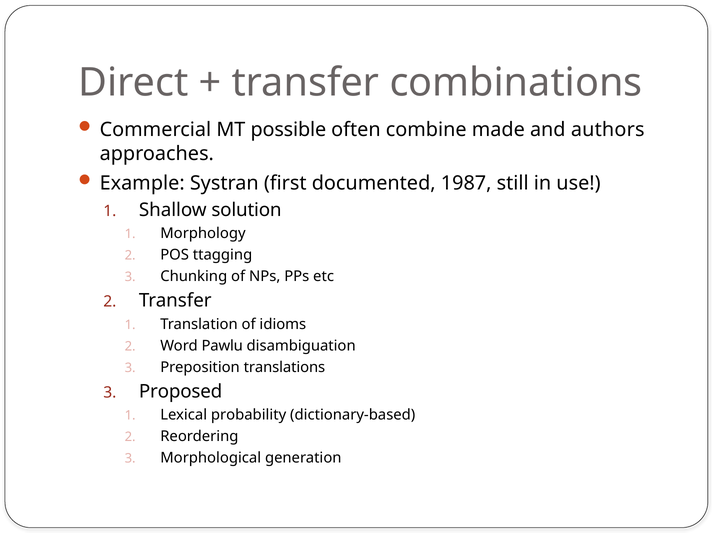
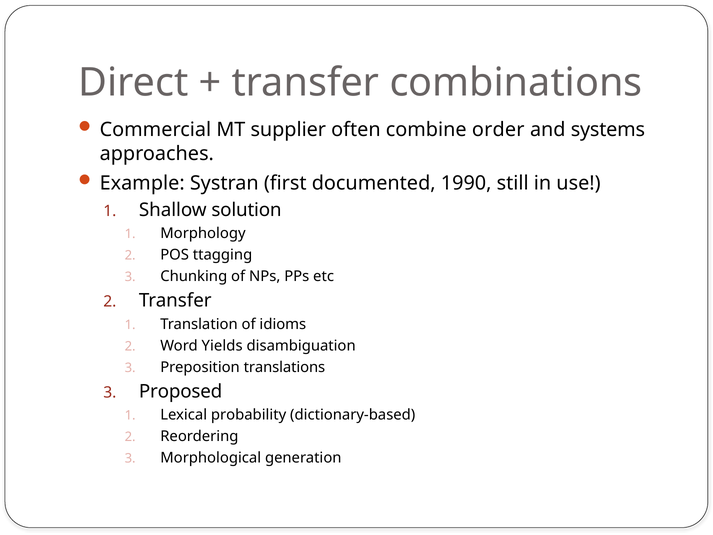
possible: possible -> supplier
made: made -> order
authors: authors -> systems
1987: 1987 -> 1990
Pawlu: Pawlu -> Yields
